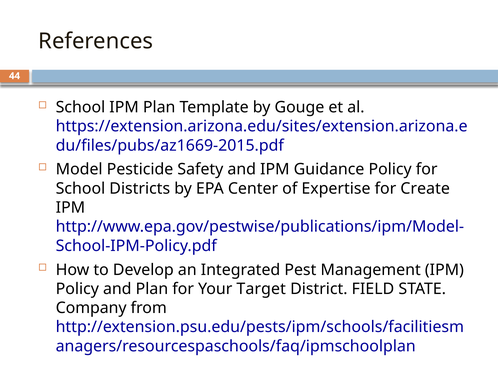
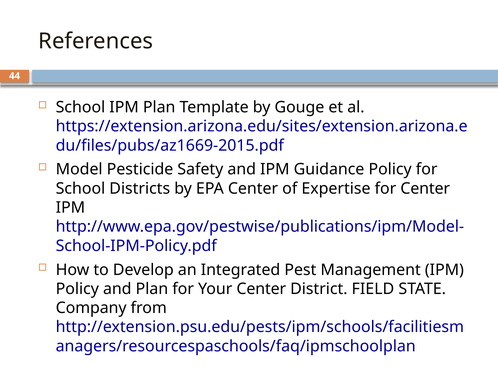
for Create: Create -> Center
Your Target: Target -> Center
